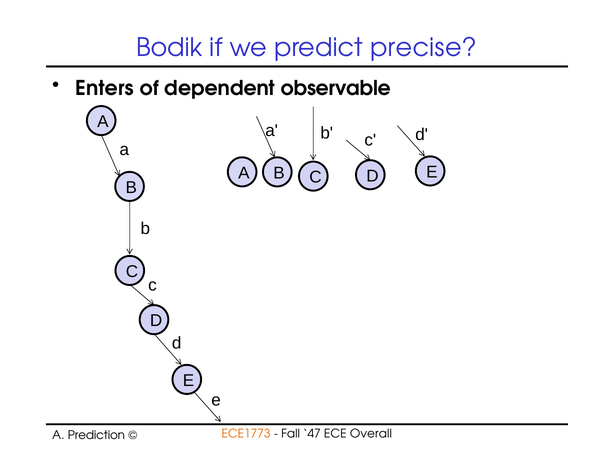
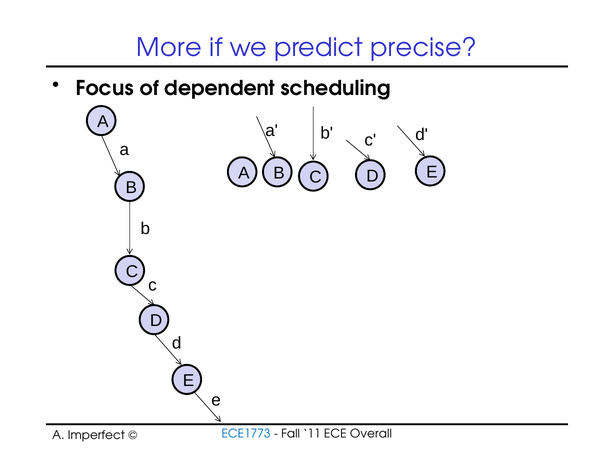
Bodik: Bodik -> More
Enters: Enters -> Focus
observable: observable -> scheduling
Prediction: Prediction -> Imperfect
ECE1773 colour: orange -> blue
47: 47 -> 11
